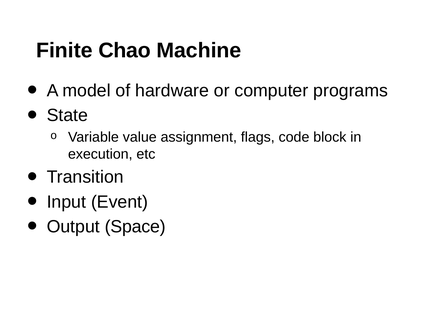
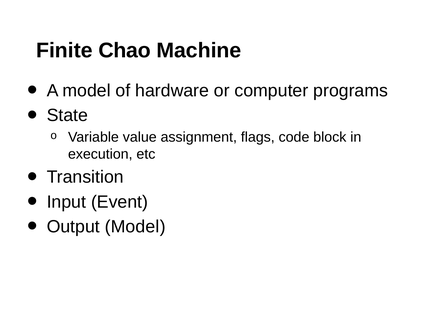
Output Space: Space -> Model
